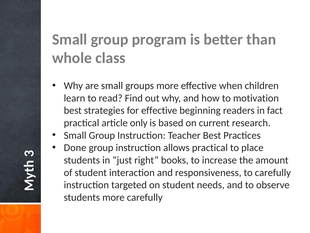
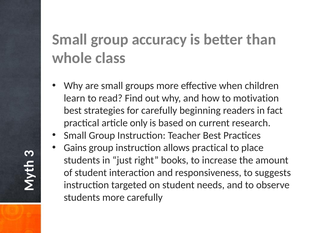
program: program -> accuracy
for effective: effective -> carefully
Done: Done -> Gains
to carefully: carefully -> suggests
